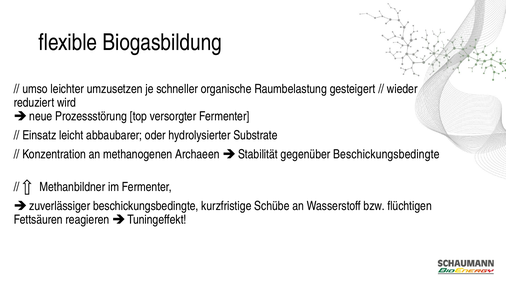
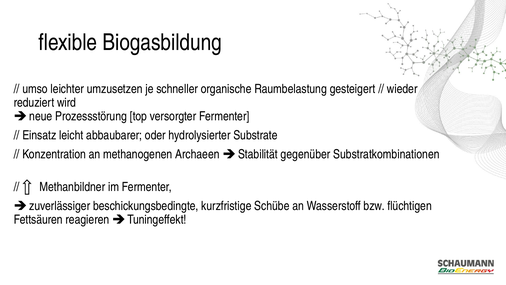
gegenüber Beschickungsbedingte: Beschickungsbedingte -> Substratkombinationen
